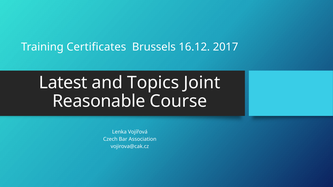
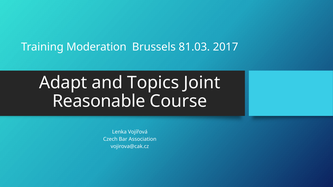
Certificates: Certificates -> Moderation
16.12: 16.12 -> 81.03
Latest: Latest -> Adapt
